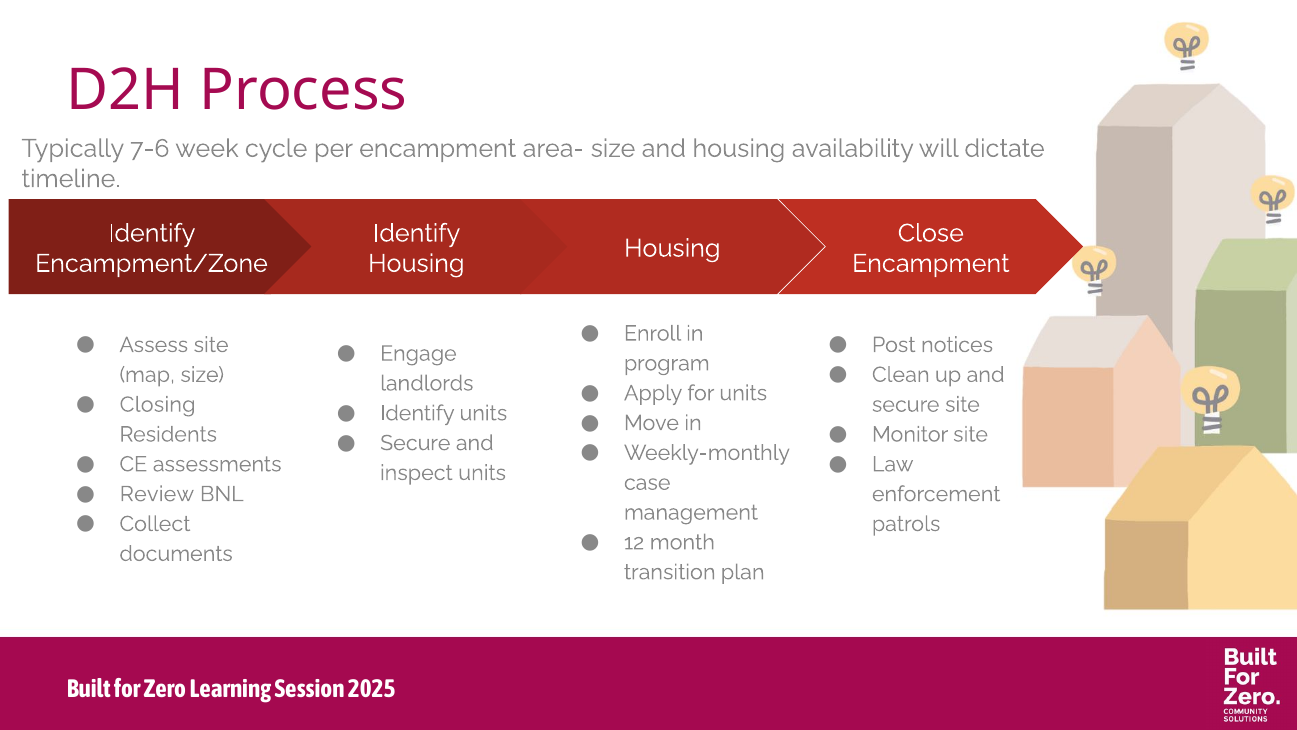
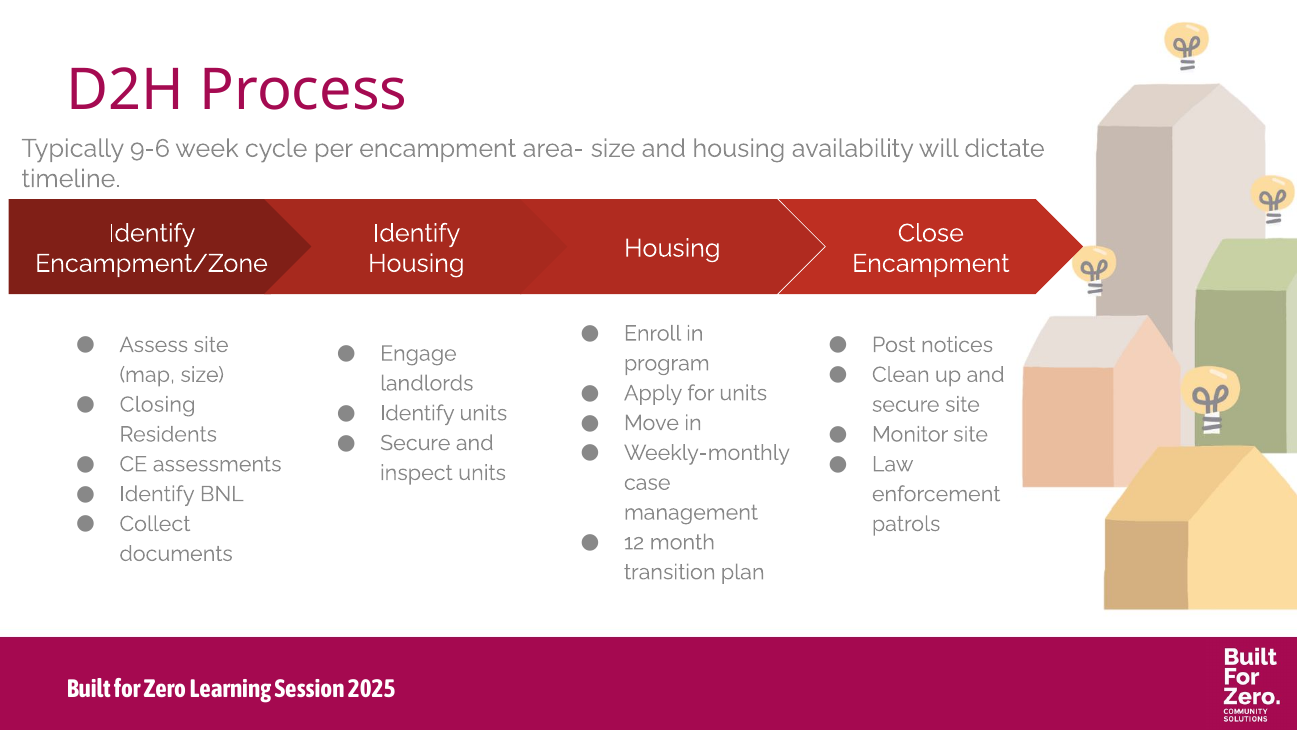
7-6: 7-6 -> 9-6
Review at (157, 494): Review -> Identify
